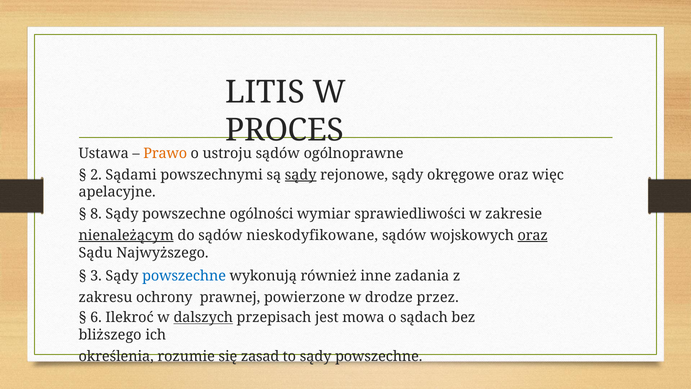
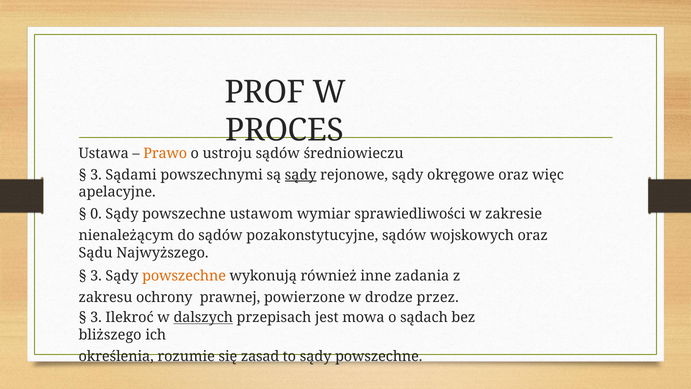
LITIS: LITIS -> PROF
ogólnoprawne: ogólnoprawne -> średniowieczu
2 at (96, 175): 2 -> 3
8: 8 -> 0
ogólności: ogólności -> ustawom
nienależącym underline: present -> none
nieskodyfikowane: nieskodyfikowane -> pozakonstytucyjne
oraz at (533, 235) underline: present -> none
powszechne at (184, 276) colour: blue -> orange
6 at (96, 317): 6 -> 3
